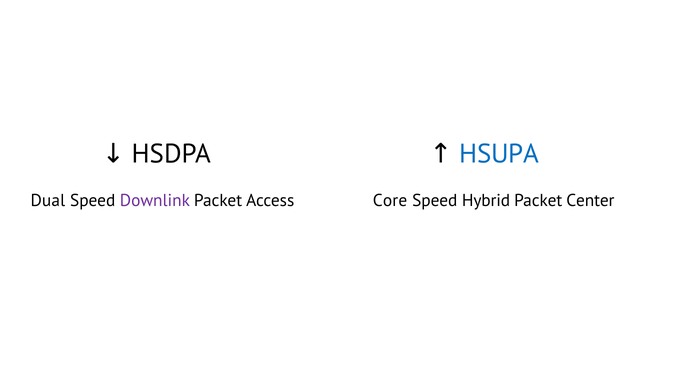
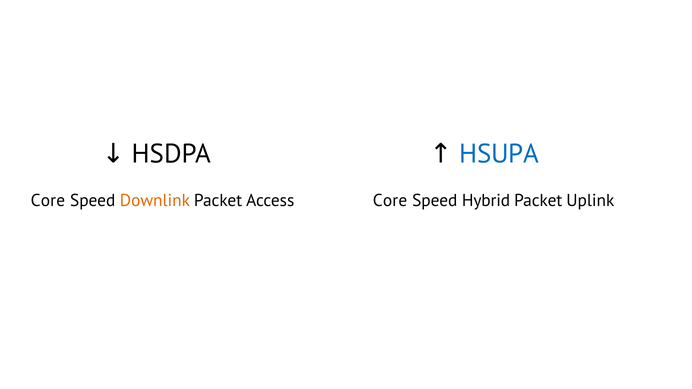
Dual at (48, 201): Dual -> Core
Downlink colour: purple -> orange
Center: Center -> Uplink
